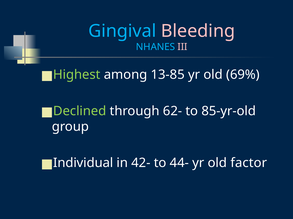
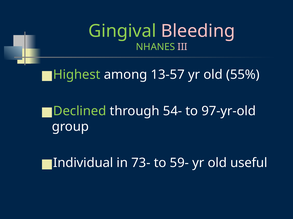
Gingival colour: light blue -> light green
NHANES colour: light blue -> light green
13-85: 13-85 -> 13-57
69%: 69% -> 55%
62-: 62- -> 54-
85-yr-old: 85-yr-old -> 97-yr-old
42-: 42- -> 73-
44-: 44- -> 59-
factor: factor -> useful
